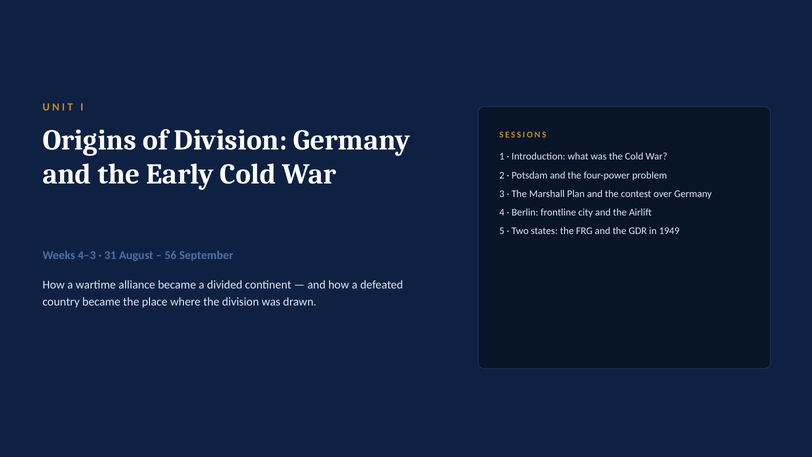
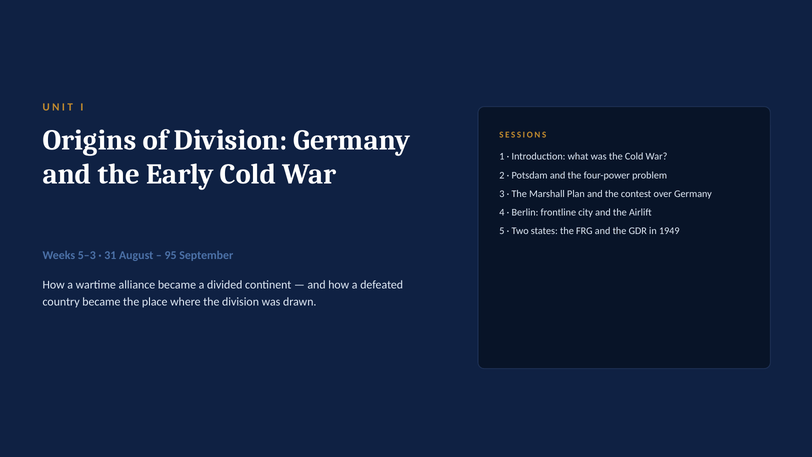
4–3: 4–3 -> 5–3
56: 56 -> 95
